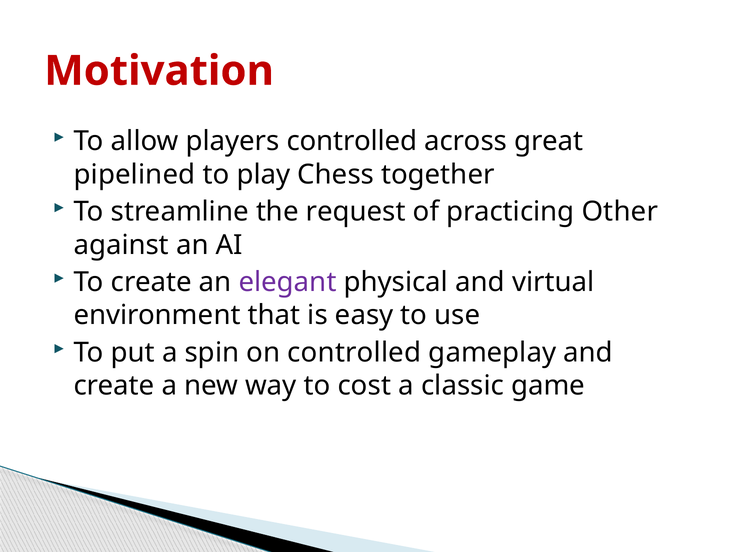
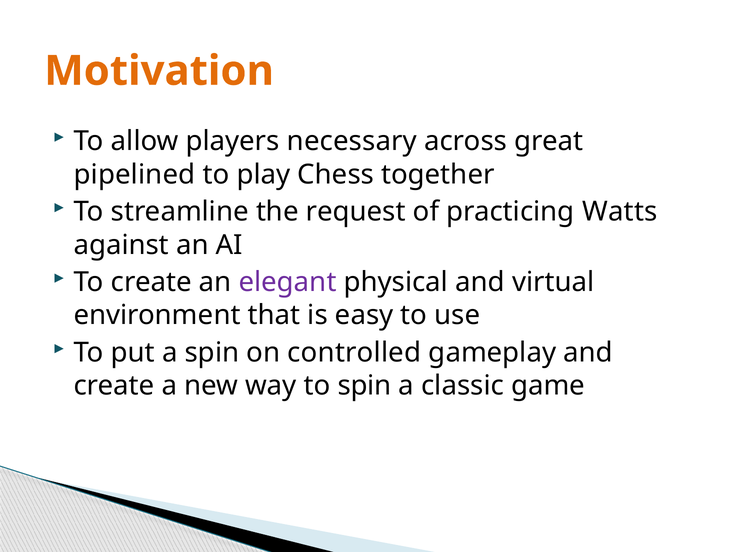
Motivation colour: red -> orange
players controlled: controlled -> necessary
Other: Other -> Watts
to cost: cost -> spin
